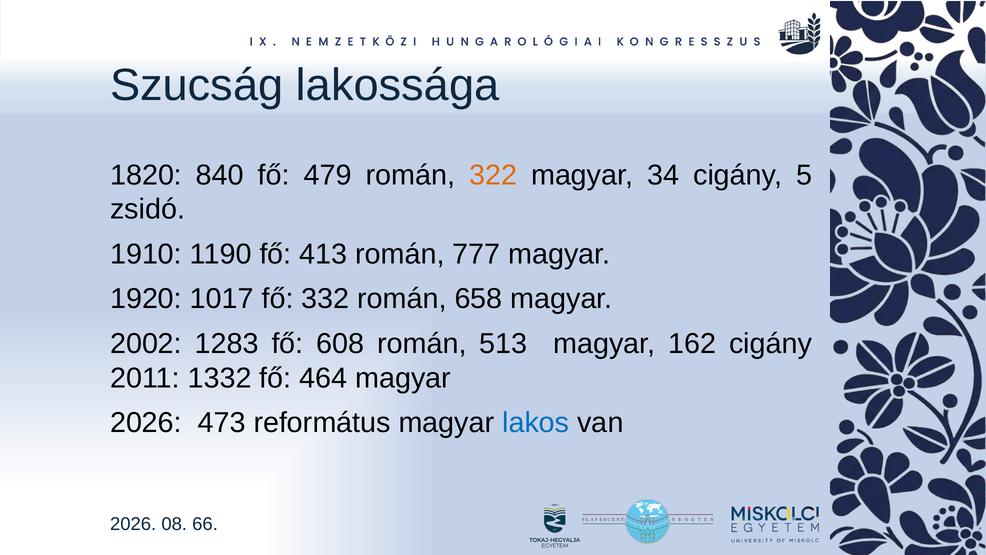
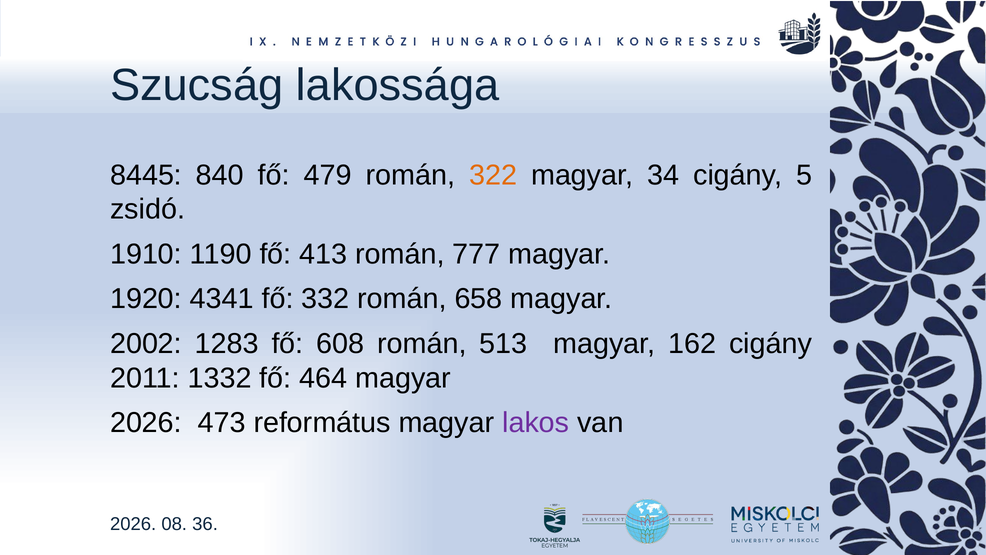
1820: 1820 -> 8445
1017: 1017 -> 4341
lakos colour: blue -> purple
66: 66 -> 36
